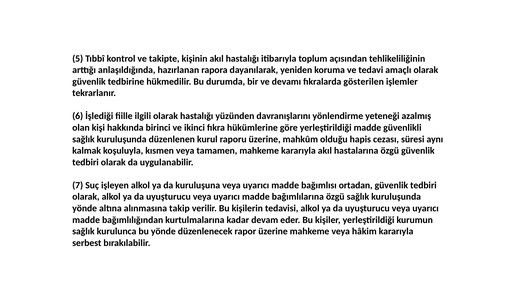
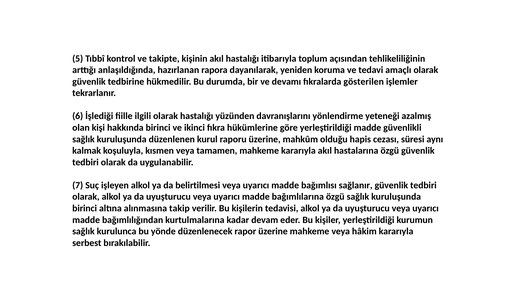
kuruluşuna: kuruluşuna -> belirtilmesi
ortadan: ortadan -> sağlanır
yönde at (85, 208): yönde -> birinci
